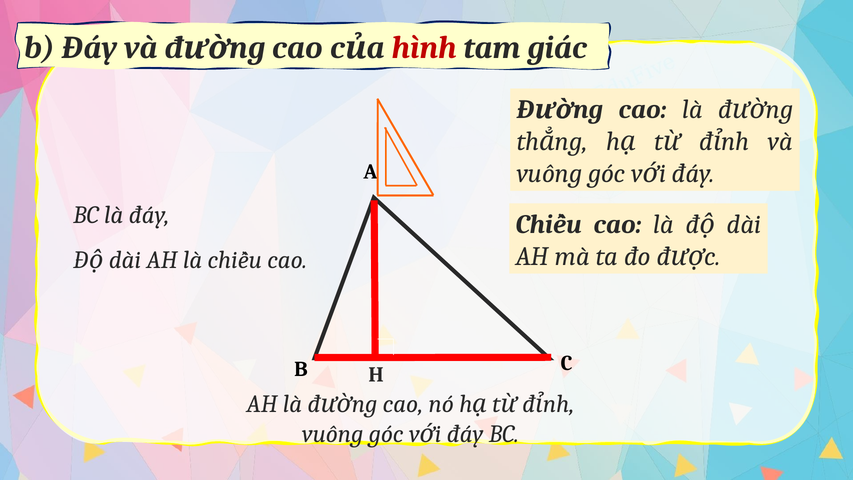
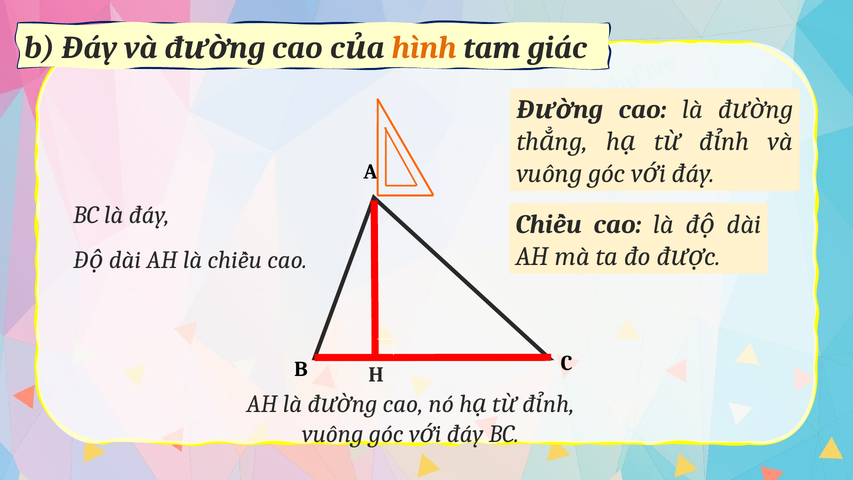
hình colour: red -> orange
